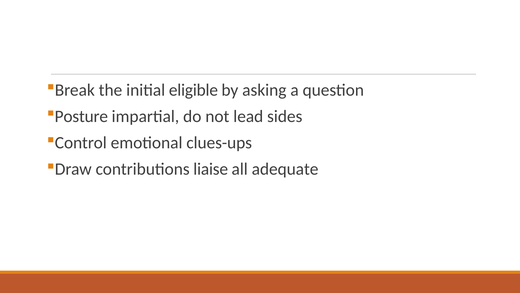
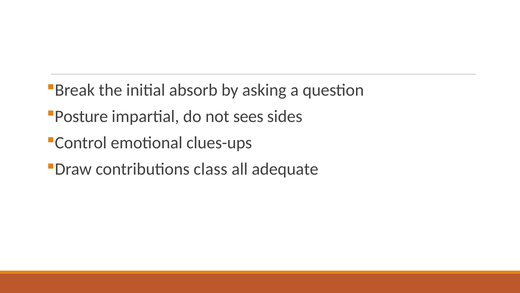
eligible: eligible -> absorb
lead: lead -> sees
liaise: liaise -> class
